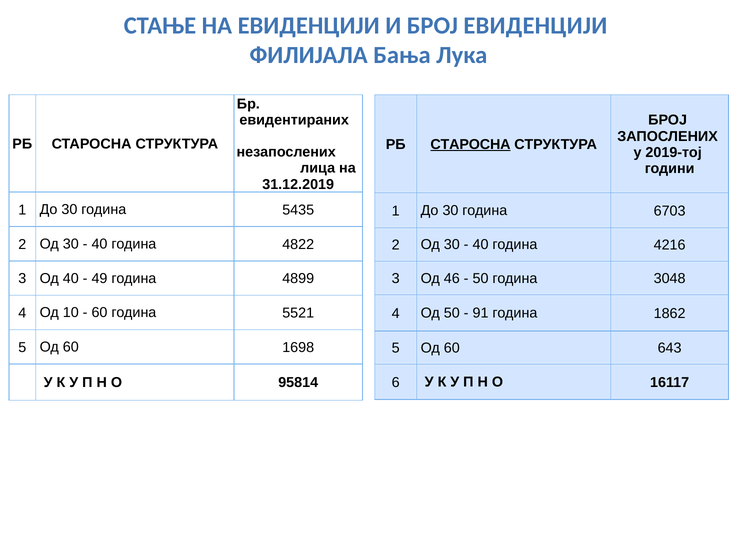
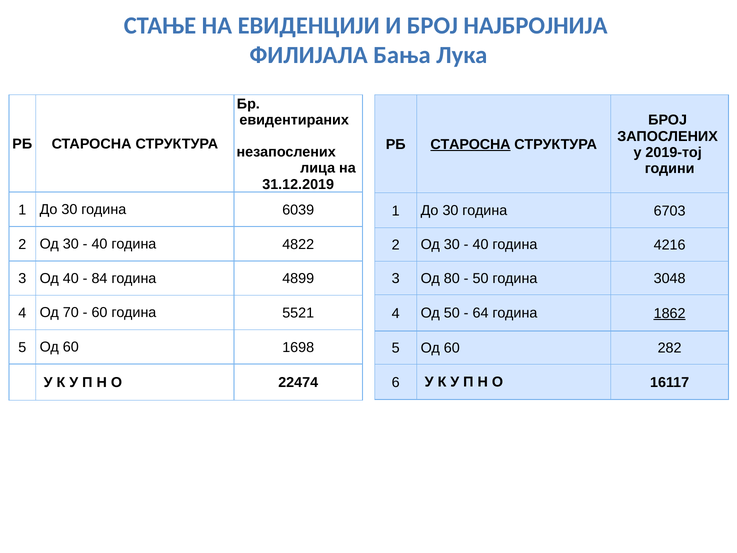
БРОЈ ЕВИДЕНЦИЈИ: ЕВИДЕНЦИЈИ -> НАЈБРОЈНИЈА
5435: 5435 -> 6039
46: 46 -> 80
49: 49 -> 84
10: 10 -> 70
91: 91 -> 64
1862 underline: none -> present
643: 643 -> 282
95814: 95814 -> 22474
